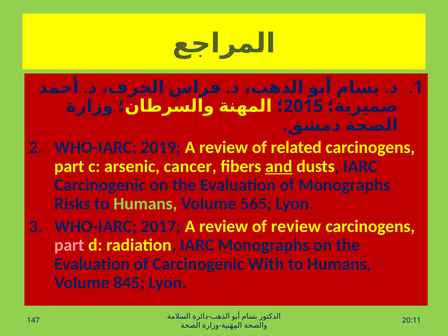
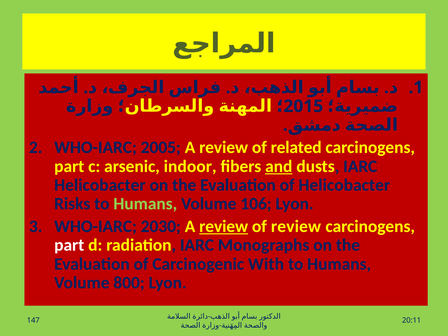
2019: 2019 -> 2005
cancer: cancer -> indoor
Carcinogenic at (100, 185): Carcinogenic -> Helicobacter
of Monographs: Monographs -> Helicobacter
565: 565 -> 106
2017: 2017 -> 2030
review at (224, 226) underline: none -> present
part at (69, 245) colour: pink -> white
845: 845 -> 800
